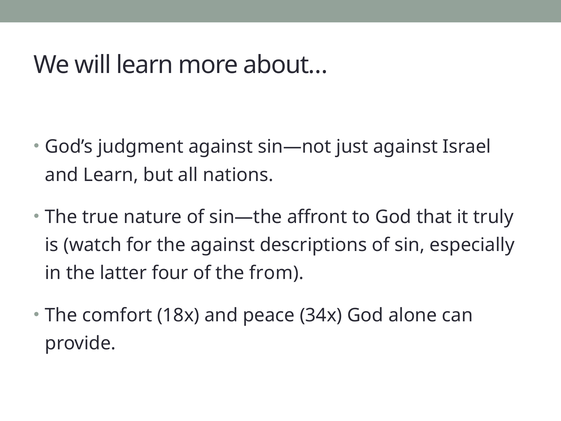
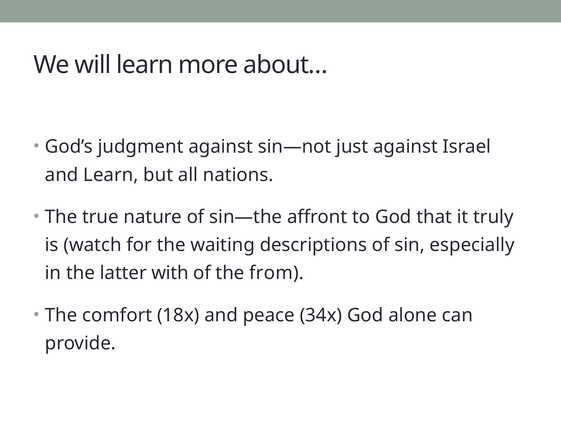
the against: against -> waiting
four: four -> with
